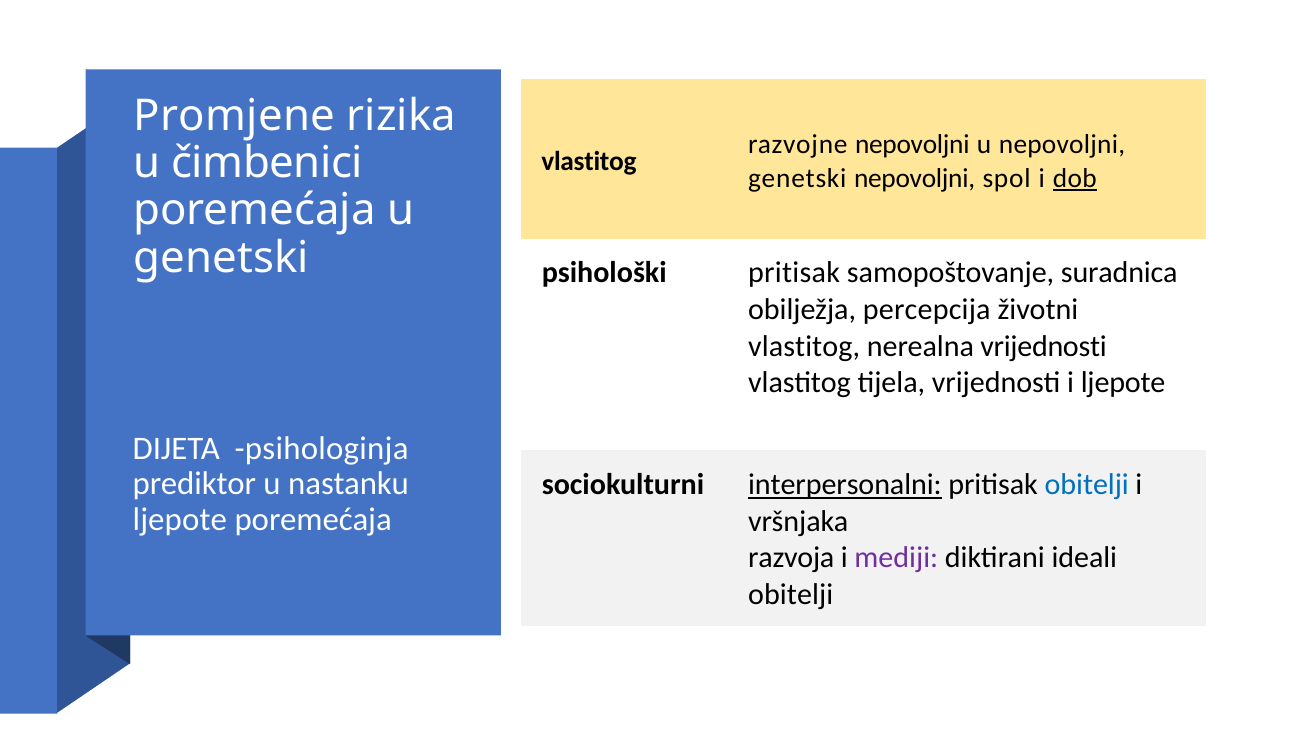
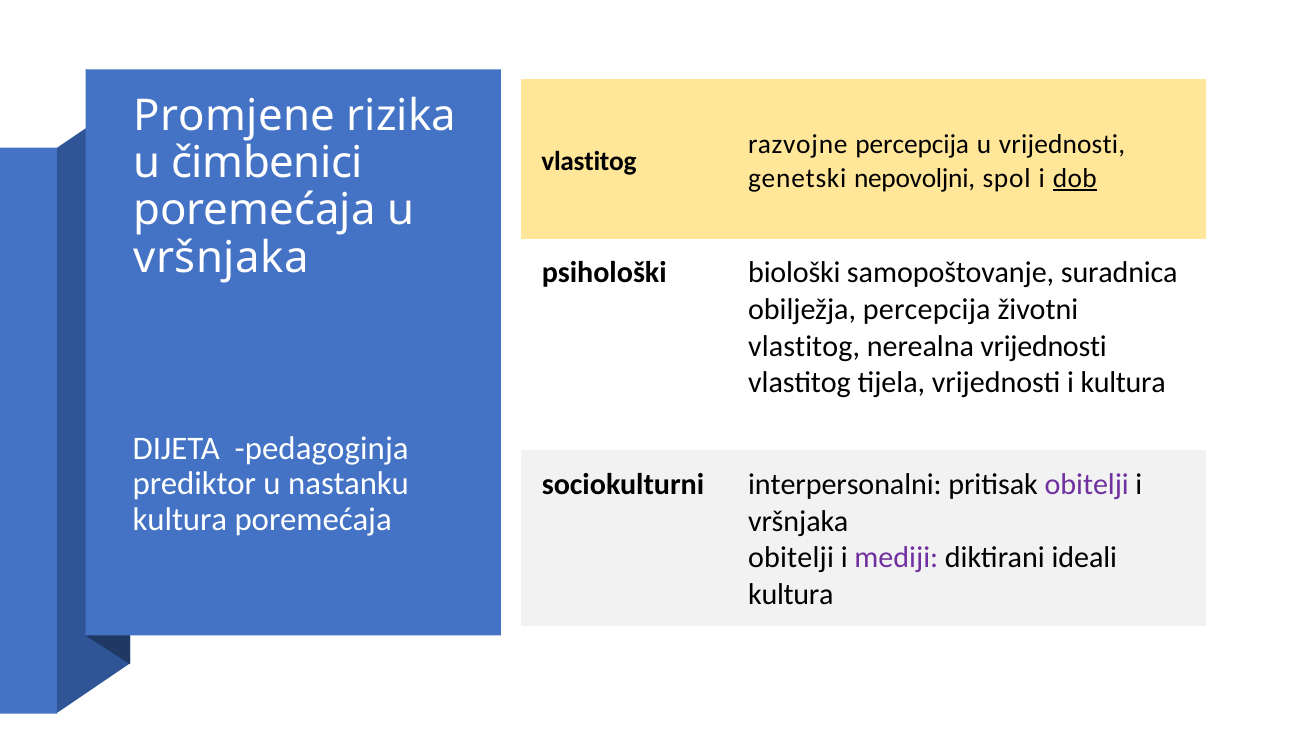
razvojne nepovoljni: nepovoljni -> percepcija
u nepovoljni: nepovoljni -> vrijednosti
genetski at (221, 257): genetski -> vršnjaka
psihološki pritisak: pritisak -> biološki
i ljepote: ljepote -> kultura
psihologinja: psihologinja -> pedagoginja
interpersonalni underline: present -> none
obitelji at (1087, 484) colour: blue -> purple
ljepote at (180, 519): ljepote -> kultura
razvoja at (791, 558): razvoja -> obitelji
obitelji at (791, 594): obitelji -> kultura
